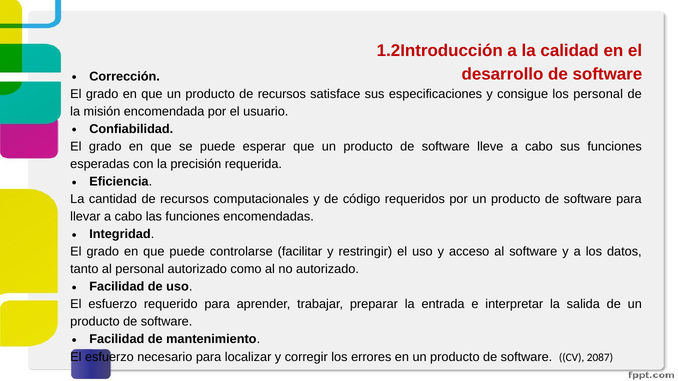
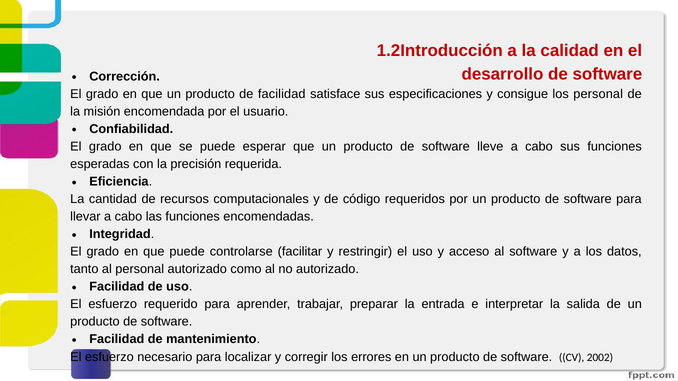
producto de recursos: recursos -> facilidad
2087: 2087 -> 2002
